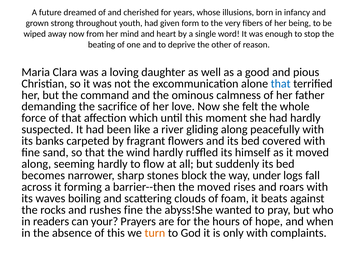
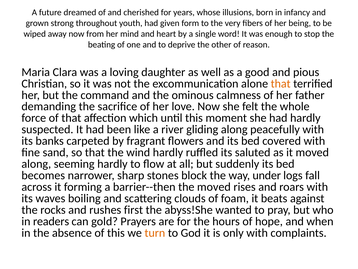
that at (281, 83) colour: blue -> orange
himself: himself -> saluted
rushes fine: fine -> first
your: your -> gold
